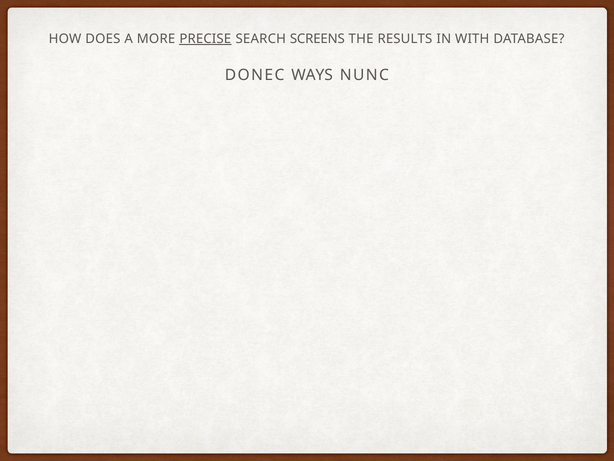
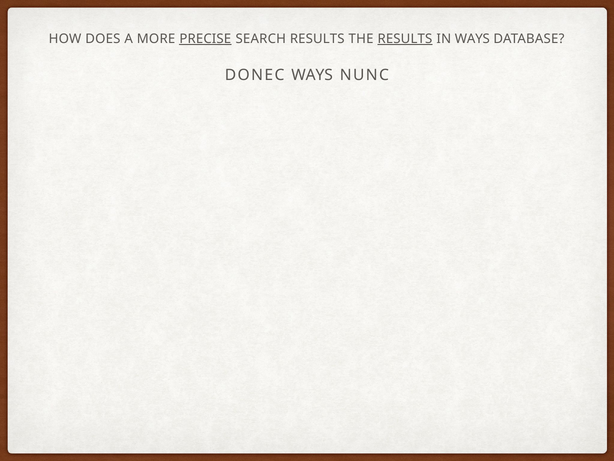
SEARCH SCREENS: SCREENS -> RESULTS
RESULTS at (405, 39) underline: none -> present
IN WITH: WITH -> WAYS
